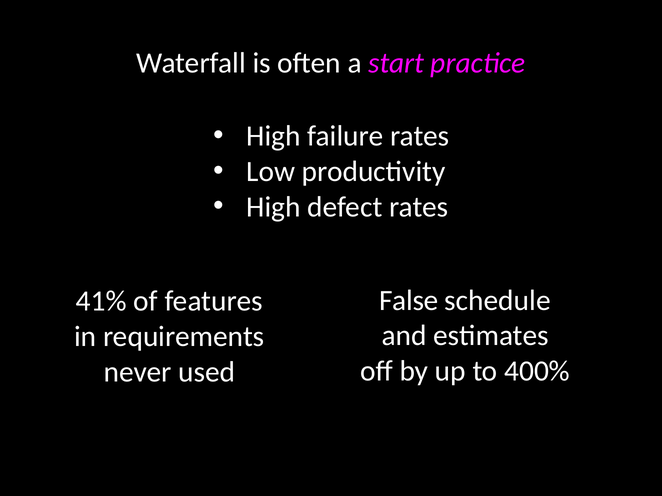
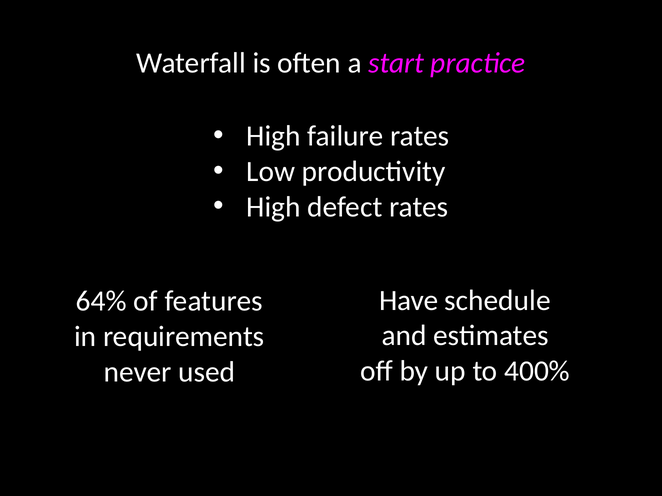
False: False -> Have
41%: 41% -> 64%
